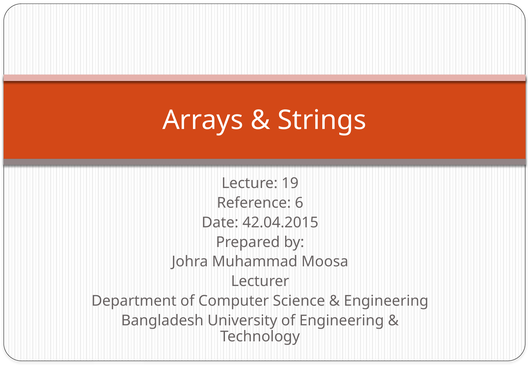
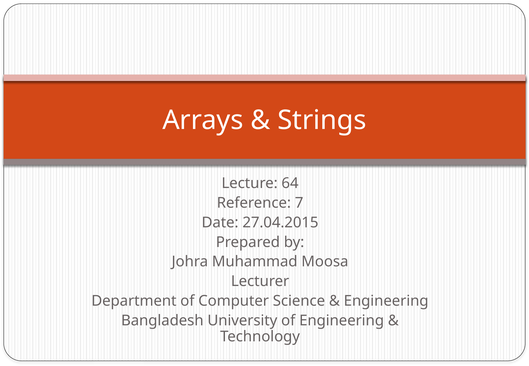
19: 19 -> 64
6: 6 -> 7
42.04.2015: 42.04.2015 -> 27.04.2015
